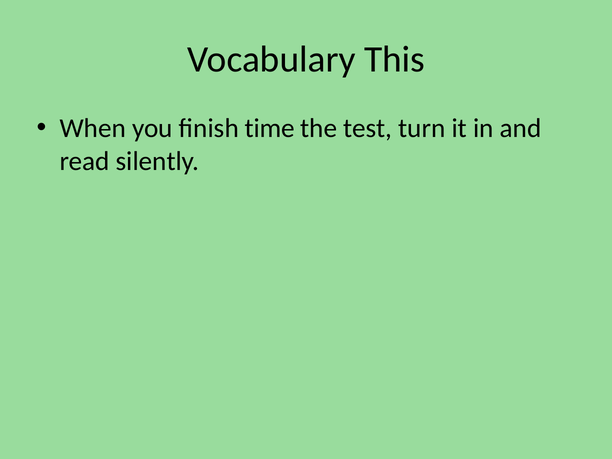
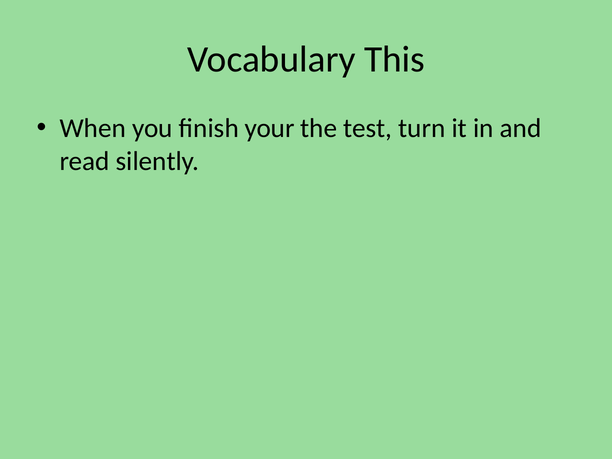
time: time -> your
